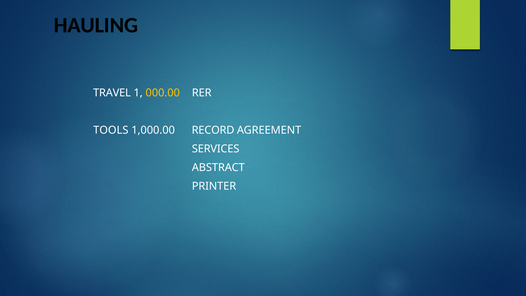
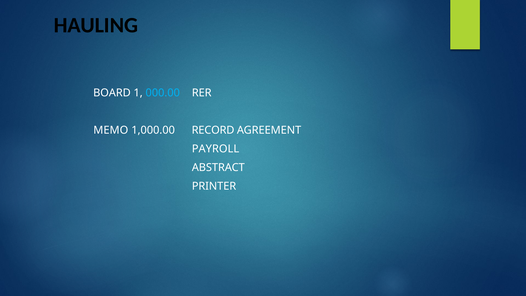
TRAVEL: TRAVEL -> BOARD
000.00 colour: yellow -> light blue
TOOLS: TOOLS -> MEMO
SERVICES: SERVICES -> PAYROLL
